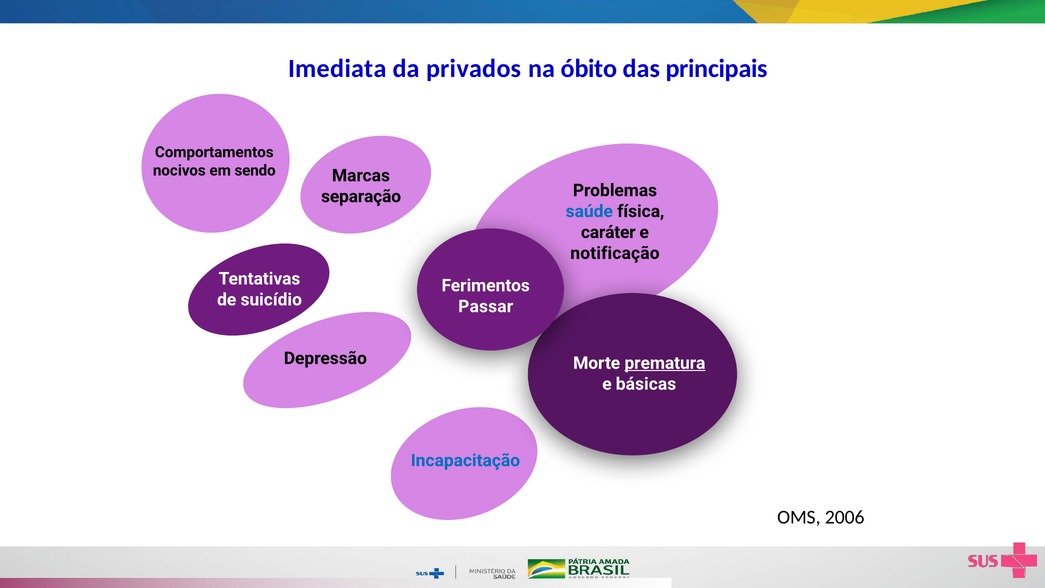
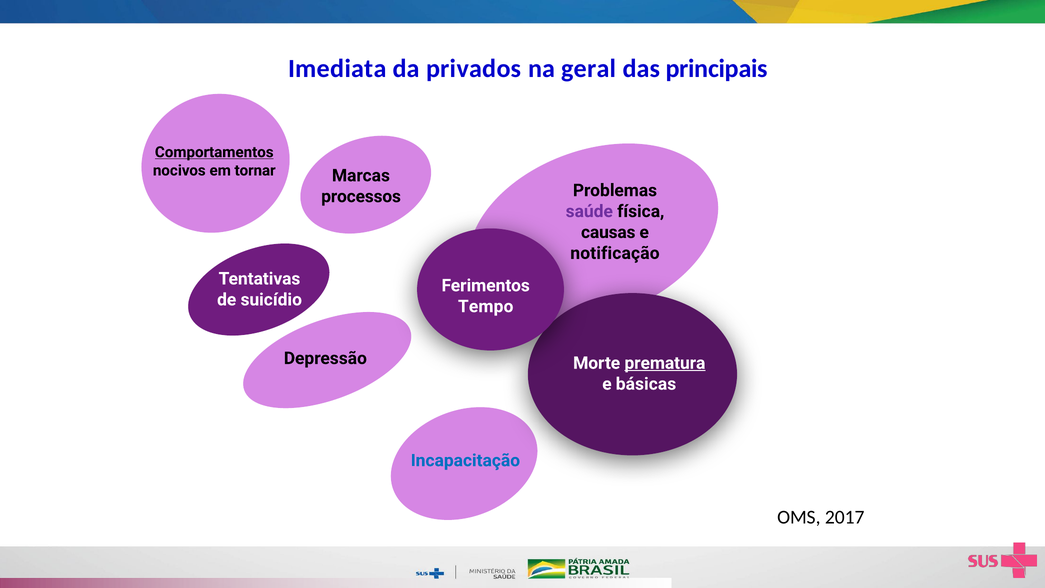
óbito: óbito -> geral
Comportamentos underline: none -> present
sendo: sendo -> tornar
separação: separação -> processos
saúde colour: blue -> purple
caráter: caráter -> causas
Passar: Passar -> Tempo
2006: 2006 -> 2017
